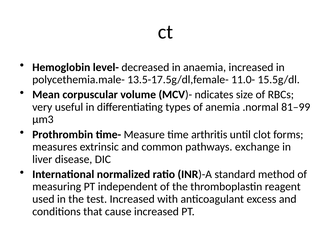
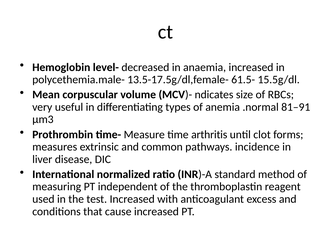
11.0-: 11.0- -> 61.5-
81–99: 81–99 -> 81–91
exchange: exchange -> incidence
